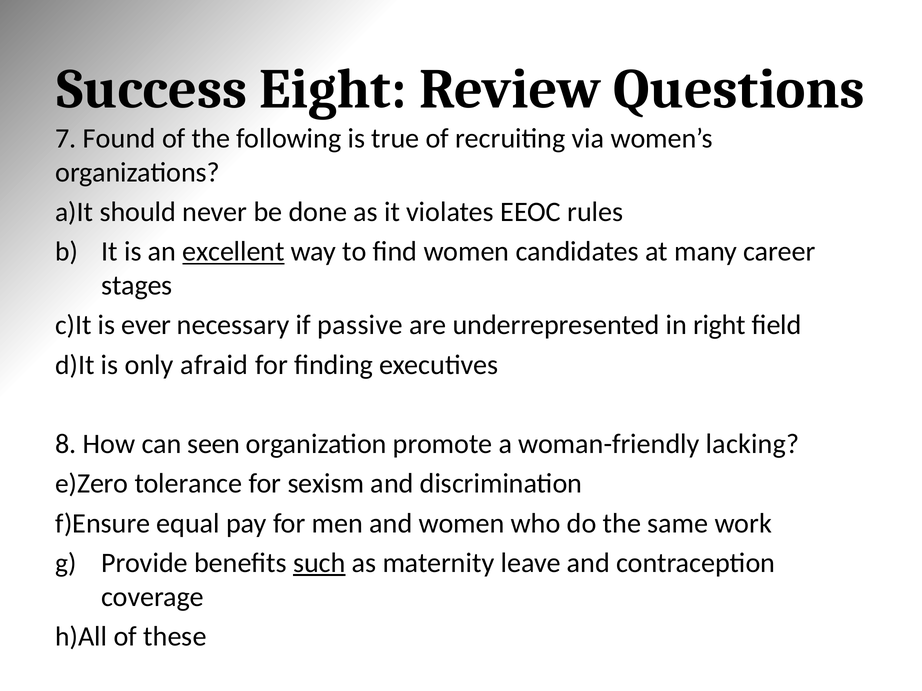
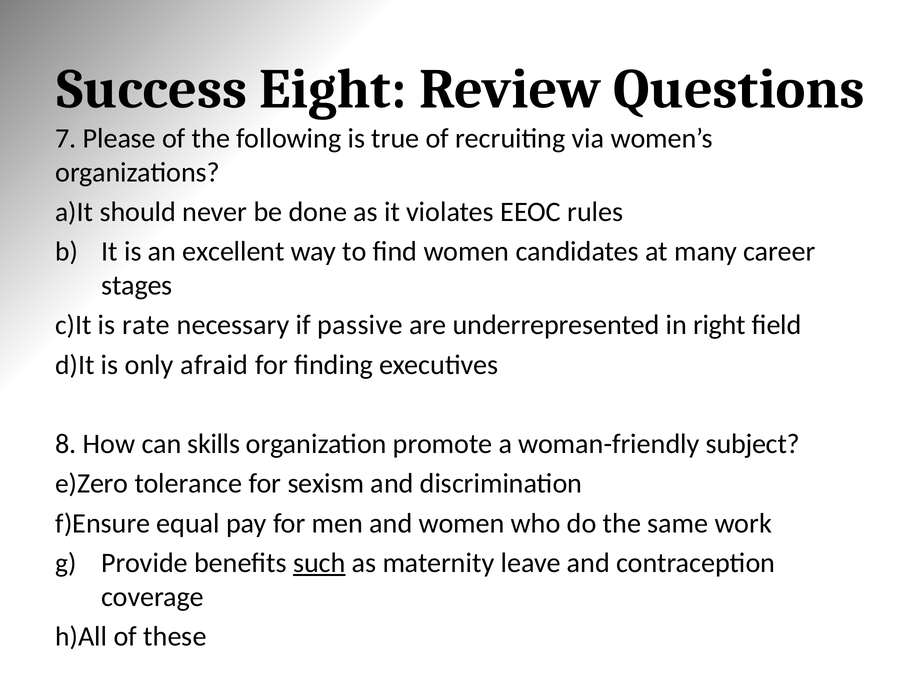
Found: Found -> Please
excellent underline: present -> none
ever: ever -> rate
seen: seen -> skills
lacking: lacking -> subject
